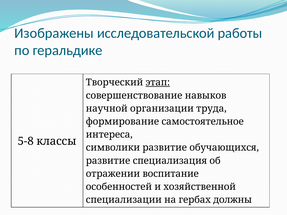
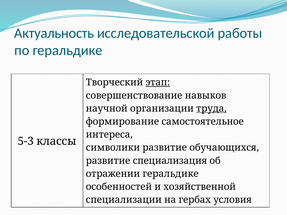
Изображены: Изображены -> Актуальность
труда underline: none -> present
5-8: 5-8 -> 5-3
отражении воспитание: воспитание -> геральдике
должны: должны -> условия
